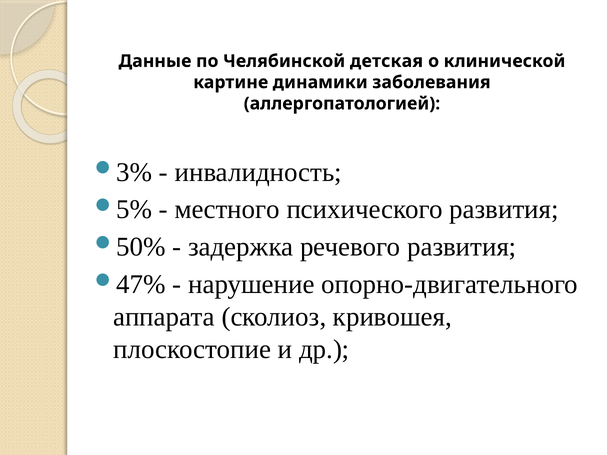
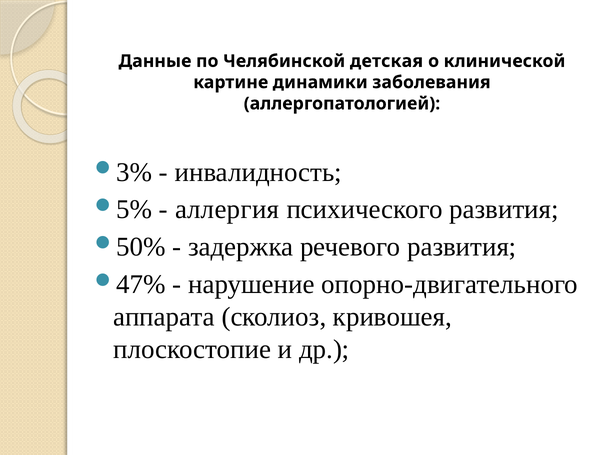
местного: местного -> аллергия
